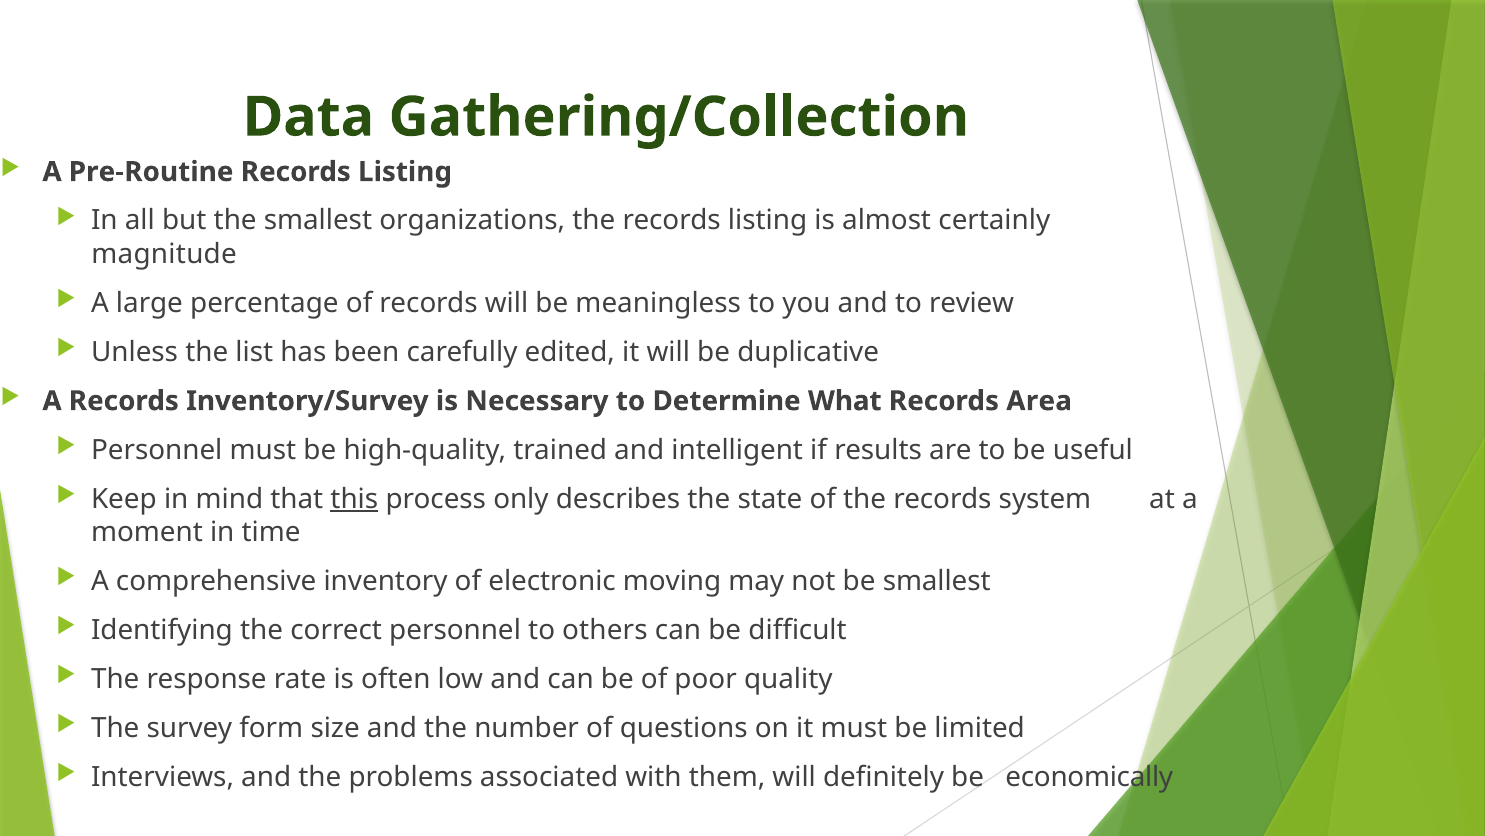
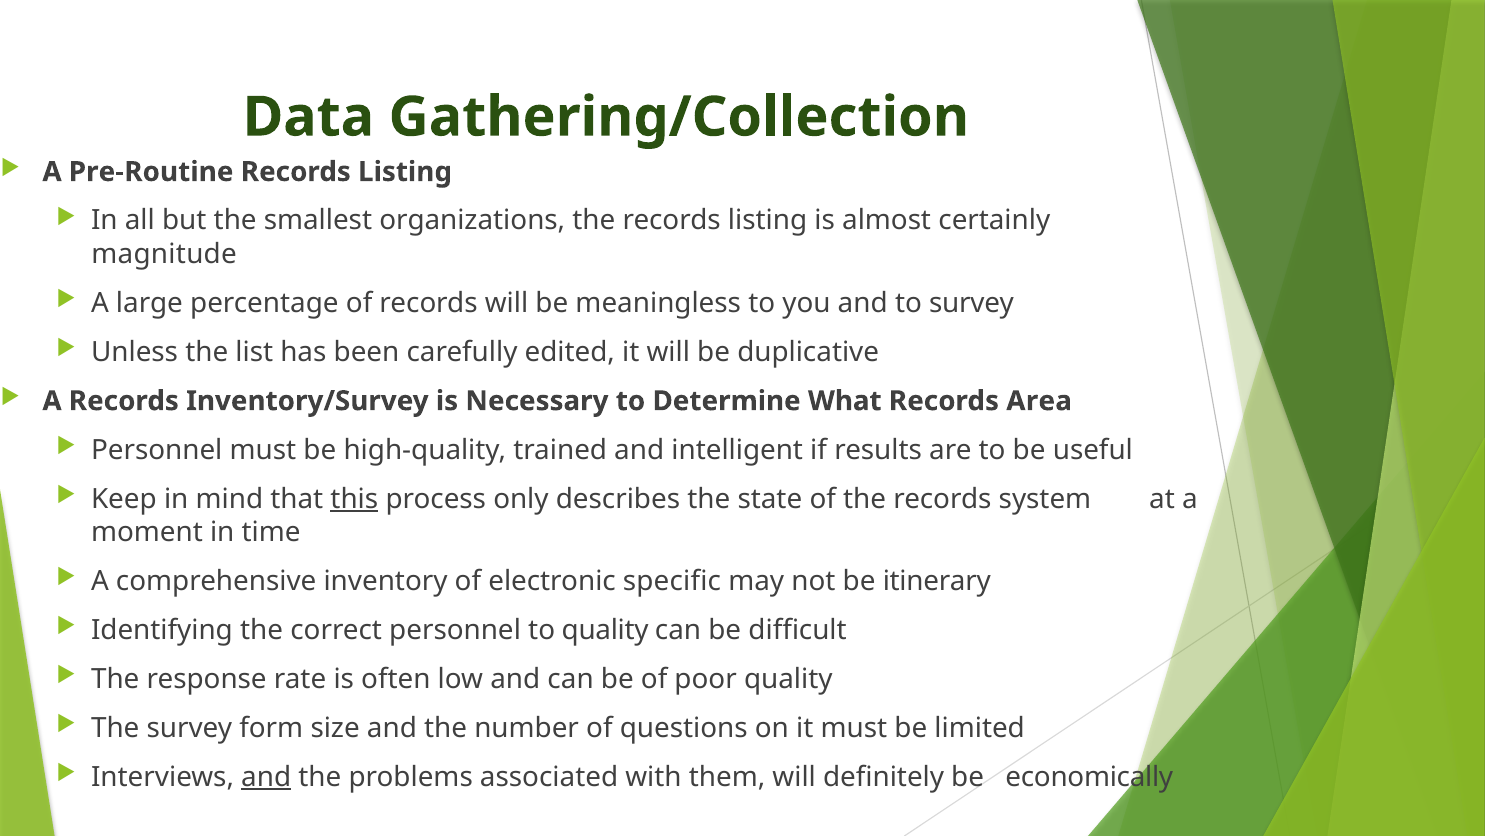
to review: review -> survey
moving: moving -> specific
be smallest: smallest -> itinerary
to others: others -> quality
and at (266, 776) underline: none -> present
